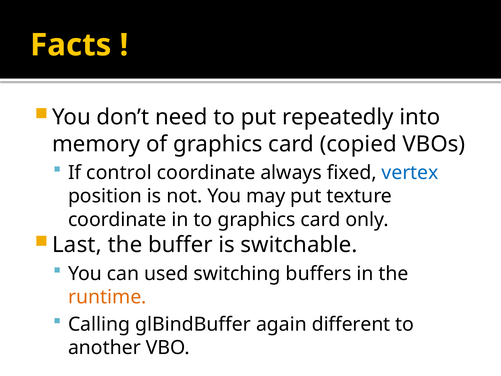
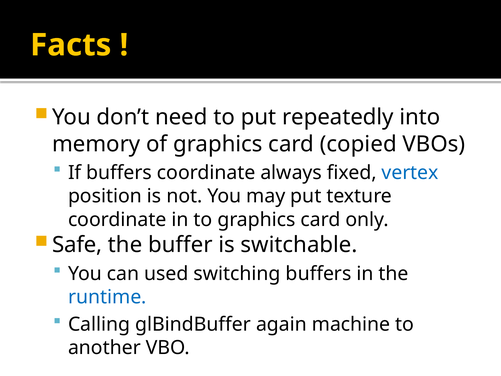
If control: control -> buffers
Last: Last -> Safe
runtime colour: orange -> blue
different: different -> machine
